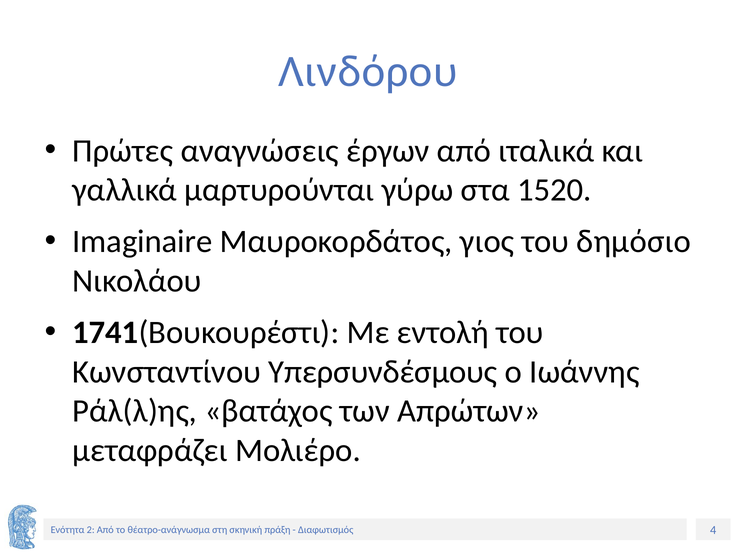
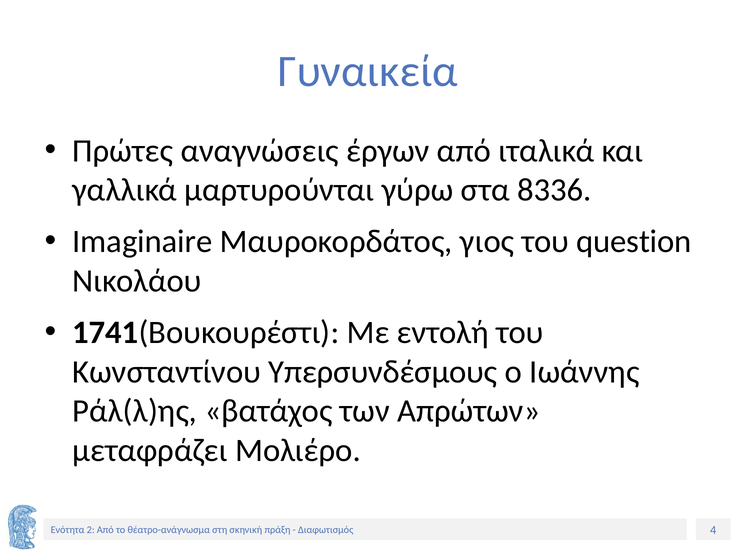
Λινδόρου: Λινδόρου -> Γυναικεία
1520: 1520 -> 8336
δημόσιο: δημόσιο -> question
